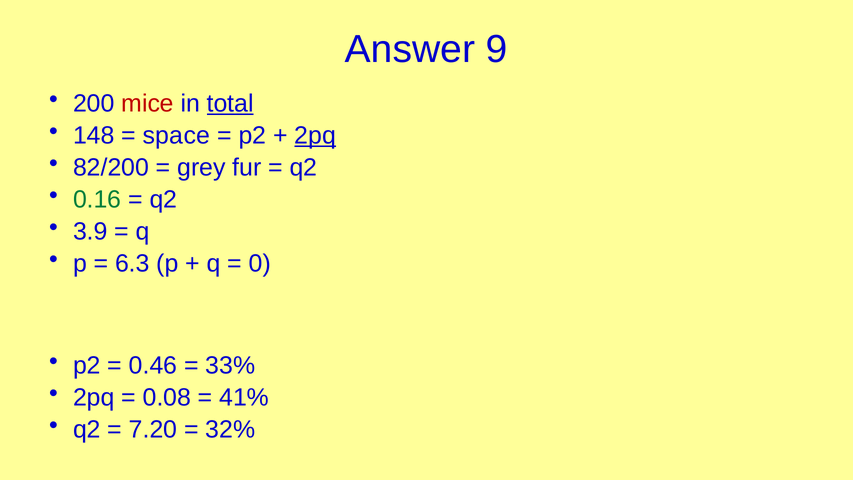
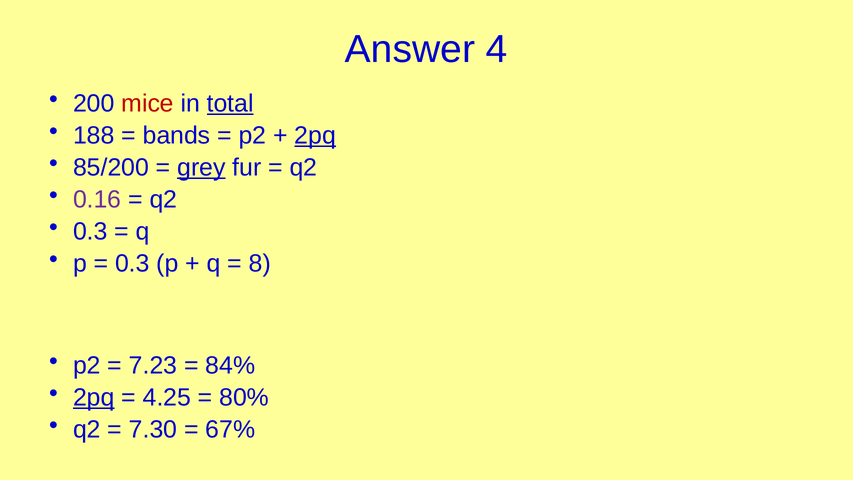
9: 9 -> 4
148: 148 -> 188
space: space -> bands
82/200: 82/200 -> 85/200
grey underline: none -> present
0.16 colour: green -> purple
3.9 at (90, 232): 3.9 -> 0.3
6.3 at (132, 264): 6.3 -> 0.3
0: 0 -> 8
0.46: 0.46 -> 7.23
33%: 33% -> 84%
2pq at (94, 397) underline: none -> present
0.08: 0.08 -> 4.25
41%: 41% -> 80%
7.20: 7.20 -> 7.30
32%: 32% -> 67%
